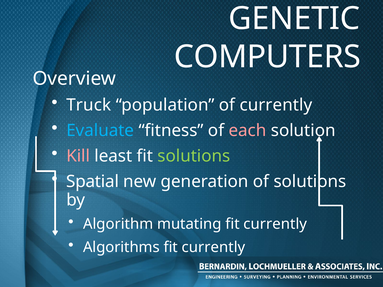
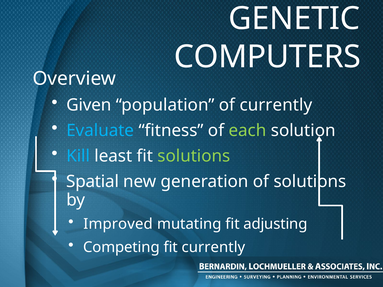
Truck: Truck -> Given
each colour: pink -> light green
Kill colour: pink -> light blue
Algorithm: Algorithm -> Improved
mutating fit currently: currently -> adjusting
Algorithms: Algorithms -> Competing
